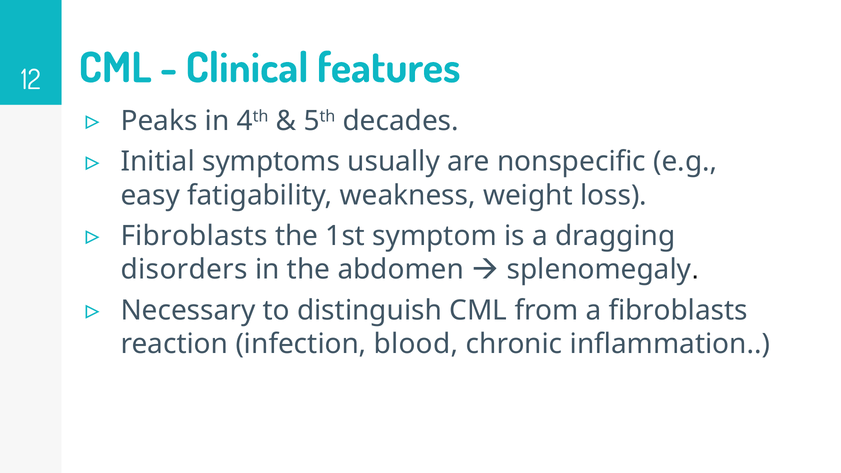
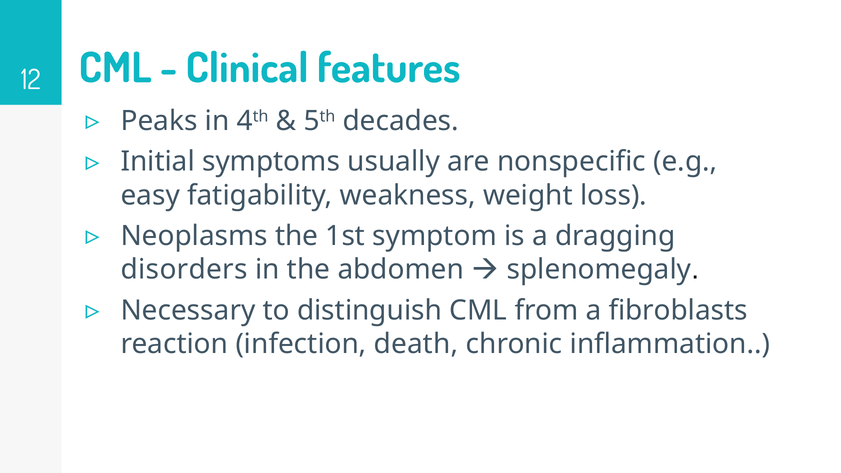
Fibroblasts at (194, 236): Fibroblasts -> Neoplasms
blood: blood -> death
